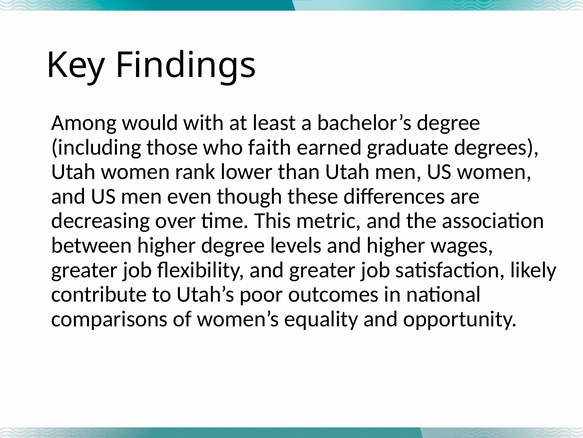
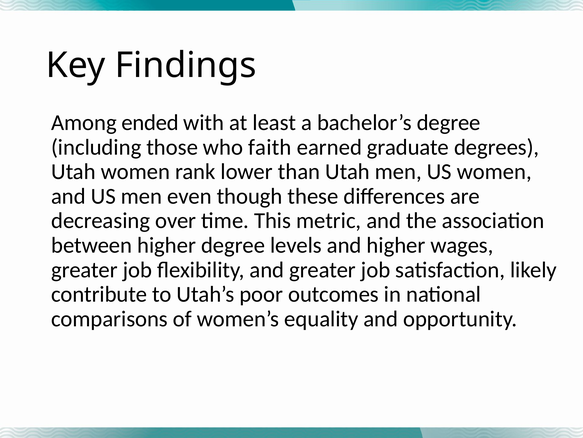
would: would -> ended
